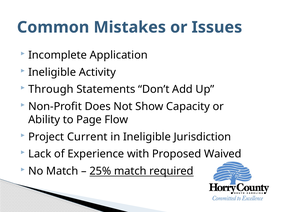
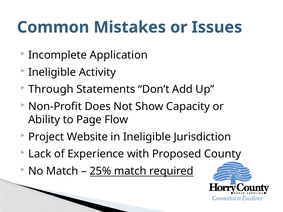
Current: Current -> Website
Waived: Waived -> County
